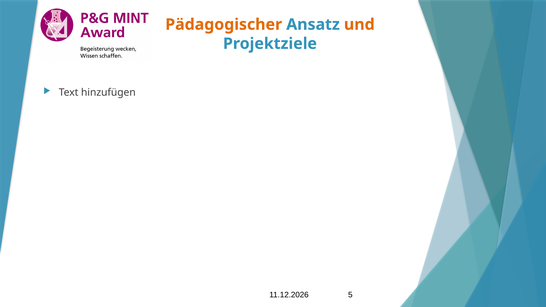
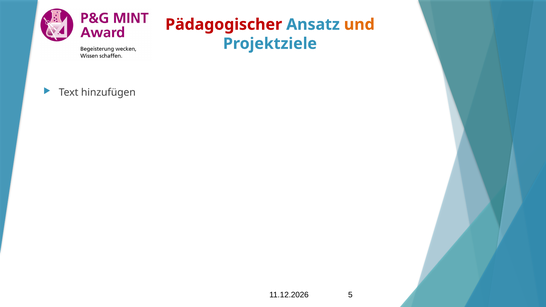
Pädagogischer colour: orange -> red
